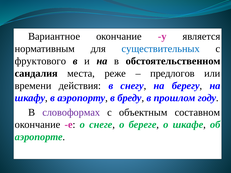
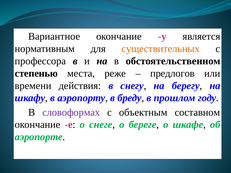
существительных colour: blue -> orange
фруктового: фруктового -> профессора
сандалия: сандалия -> степенью
